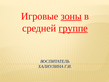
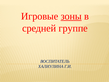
группе underline: present -> none
